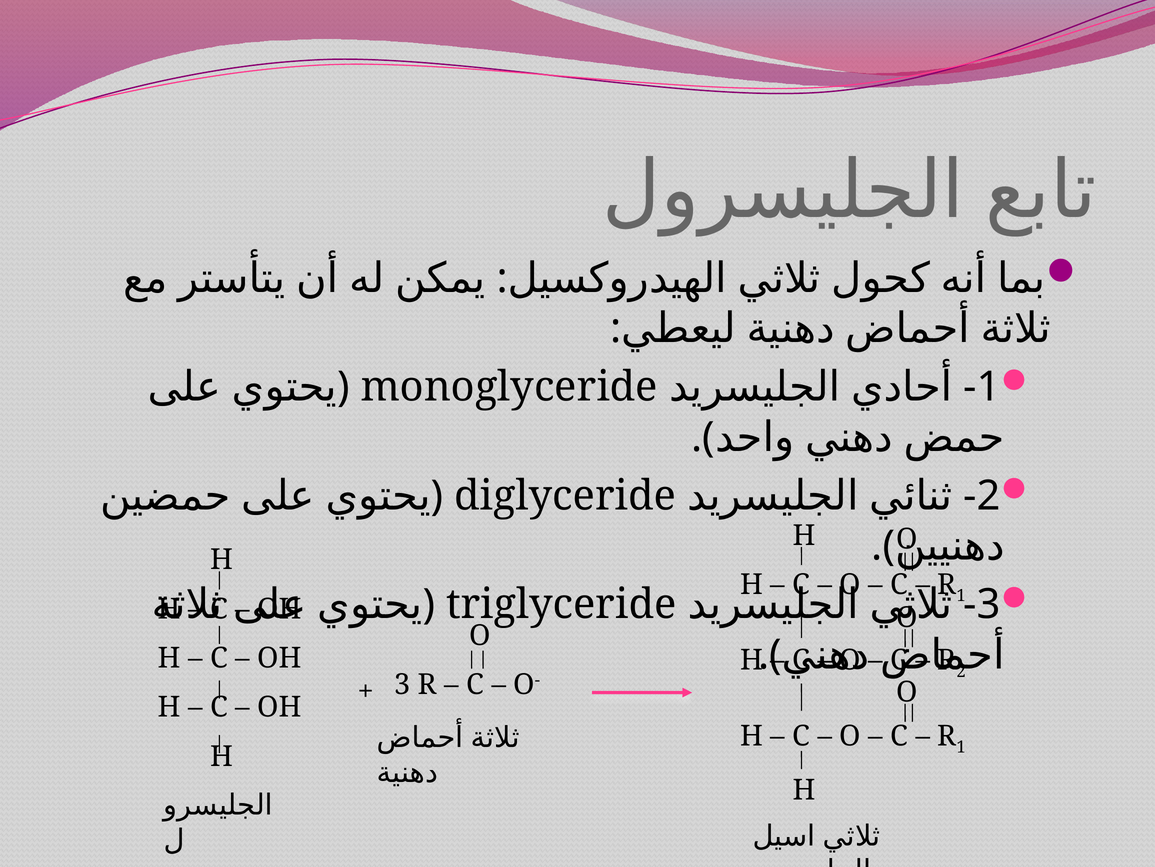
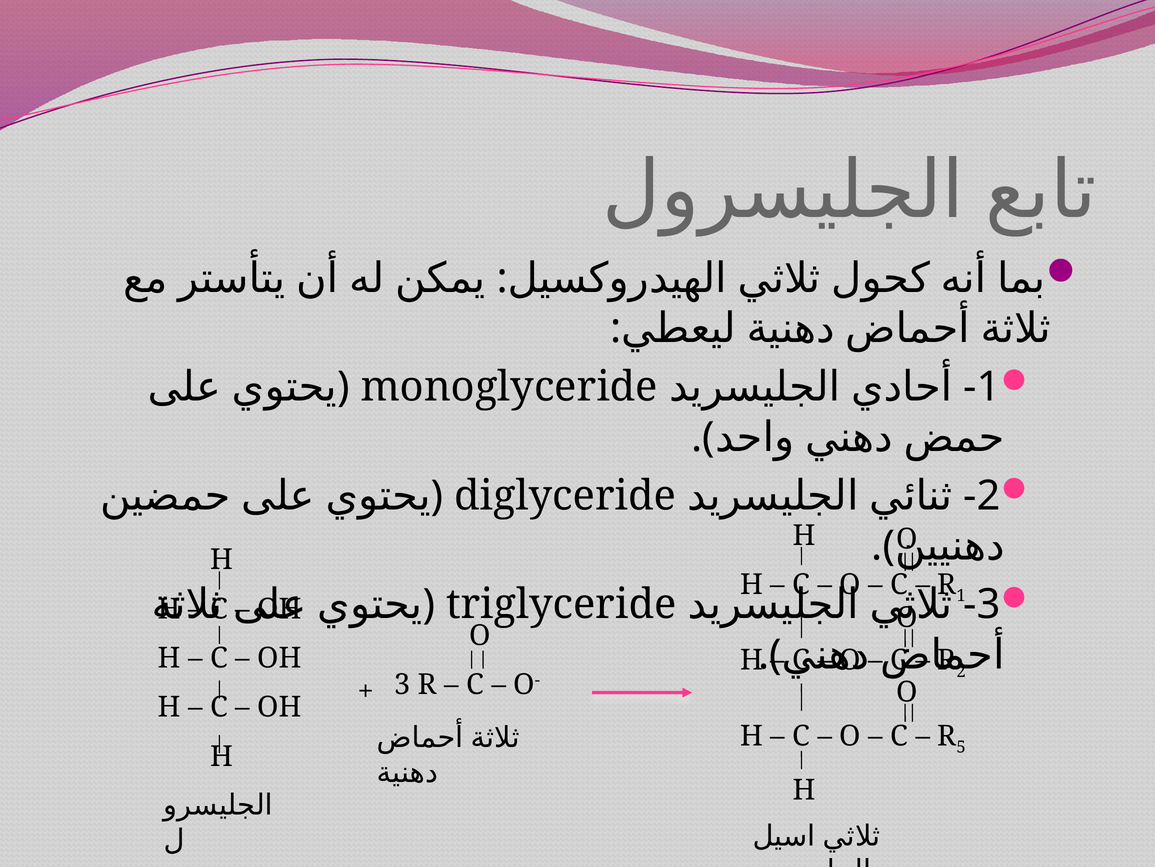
1 at (961, 747): 1 -> 5
